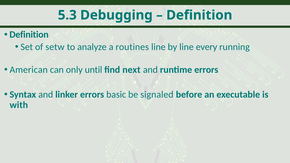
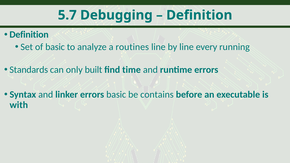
5.3: 5.3 -> 5.7
of setw: setw -> basic
American: American -> Standards
until: until -> built
next: next -> time
signaled: signaled -> contains
